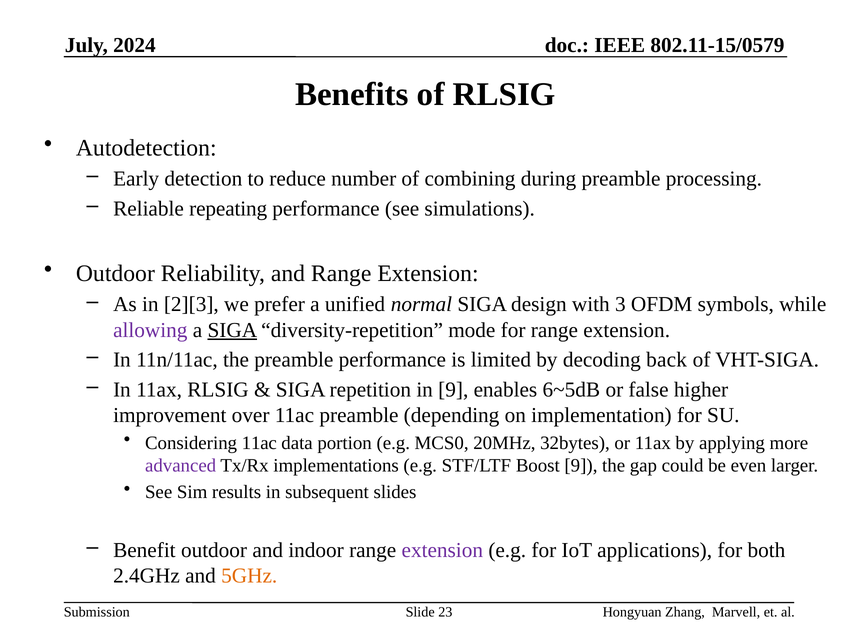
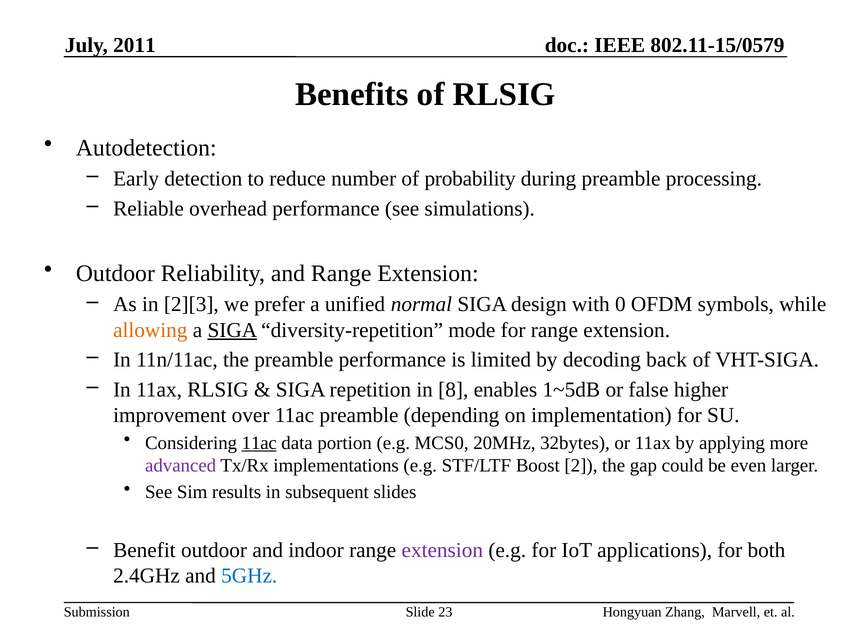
2024: 2024 -> 2011
combining: combining -> probability
repeating: repeating -> overhead
3: 3 -> 0
allowing colour: purple -> orange
in 9: 9 -> 8
6~5dB: 6~5dB -> 1~5dB
11ac at (259, 443) underline: none -> present
Boost 9: 9 -> 2
5GHz colour: orange -> blue
